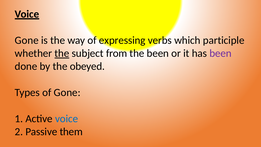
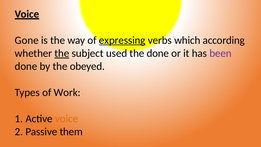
expressing underline: none -> present
participle: participle -> according
from: from -> used
the been: been -> done
of Gone: Gone -> Work
voice at (67, 118) colour: blue -> orange
